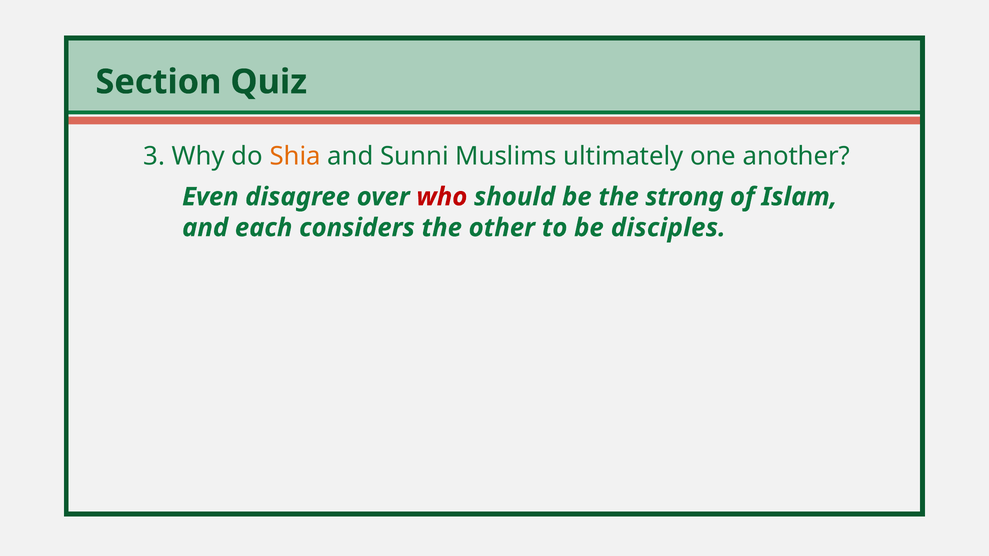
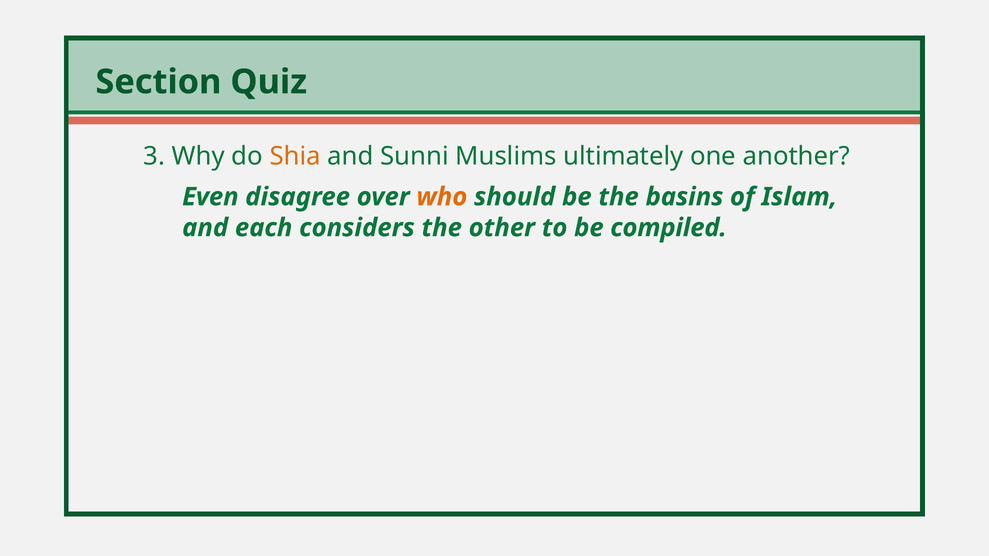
who colour: red -> orange
strong: strong -> basins
disciples: disciples -> compiled
